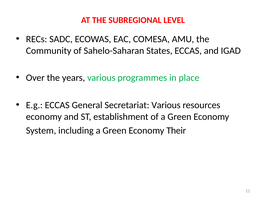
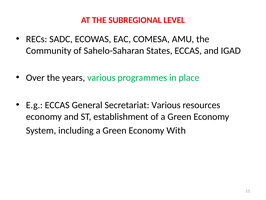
Their: Their -> With
